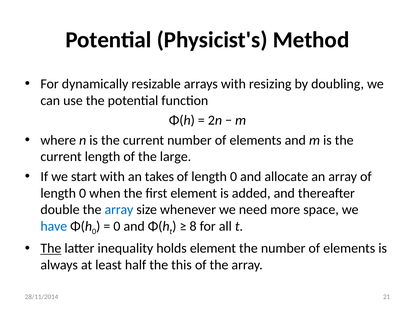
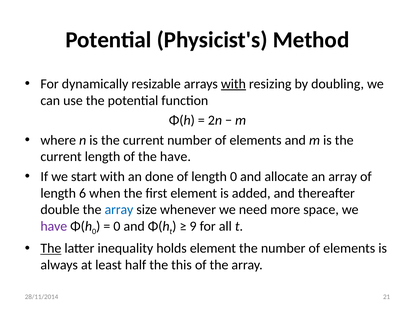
with at (233, 84) underline: none -> present
the large: large -> have
takes: takes -> done
0 at (83, 193): 0 -> 6
have at (54, 226) colour: blue -> purple
8: 8 -> 9
